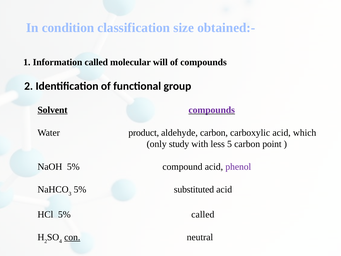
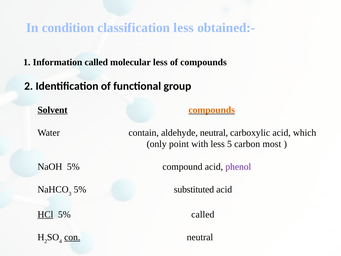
classification size: size -> less
molecular will: will -> less
compounds at (212, 110) colour: purple -> orange
product: product -> contain
aldehyde carbon: carbon -> neutral
study: study -> point
point: point -> most
HCl underline: none -> present
